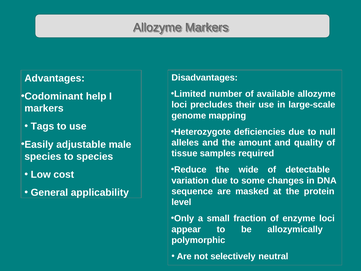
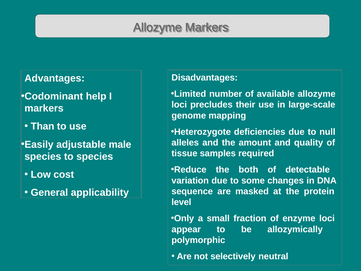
Tags: Tags -> Than
wide: wide -> both
